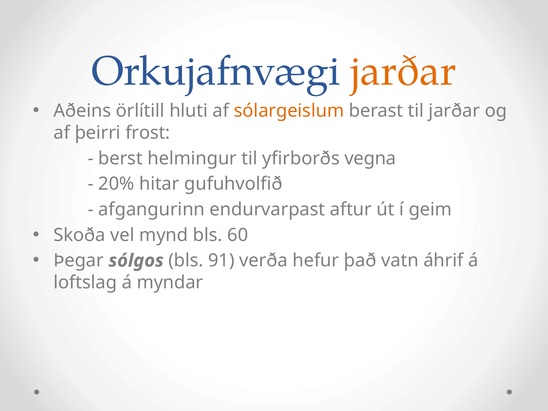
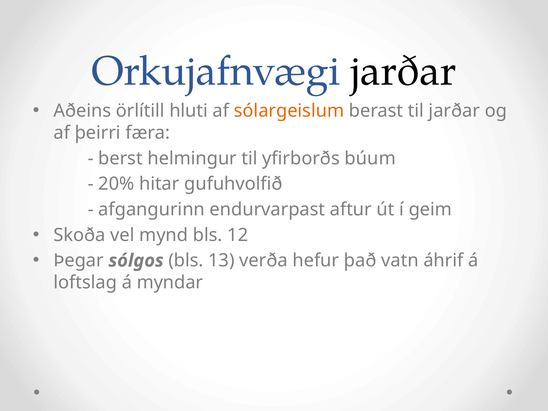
jarðar at (404, 71) colour: orange -> black
frost: frost -> færa
vegna: vegna -> búum
60: 60 -> 12
91: 91 -> 13
